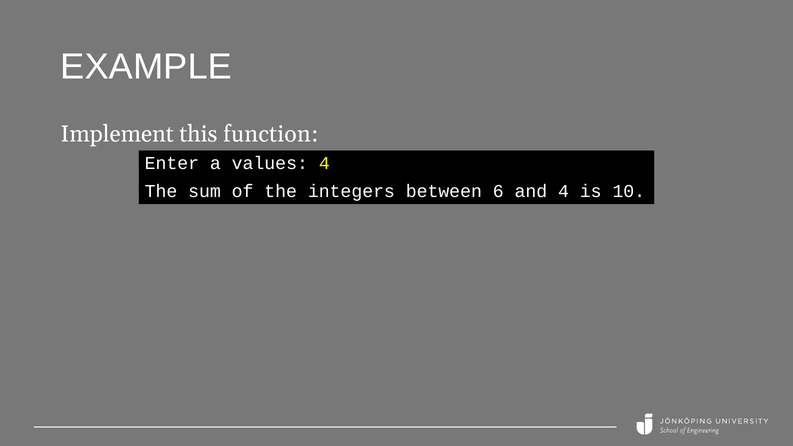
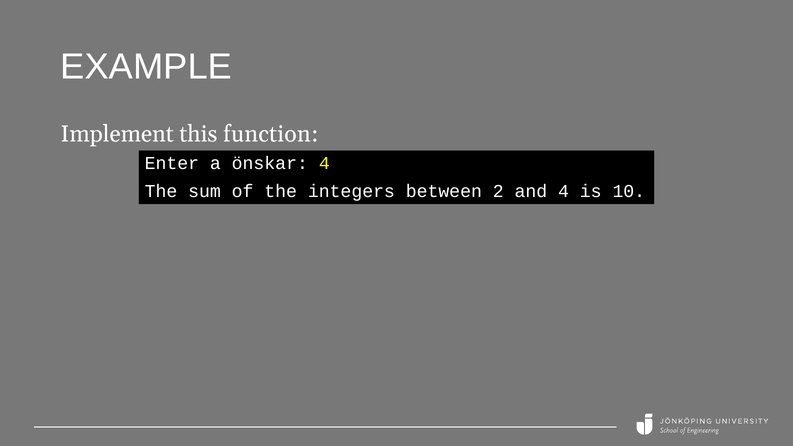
values: values -> önskar
6: 6 -> 2
